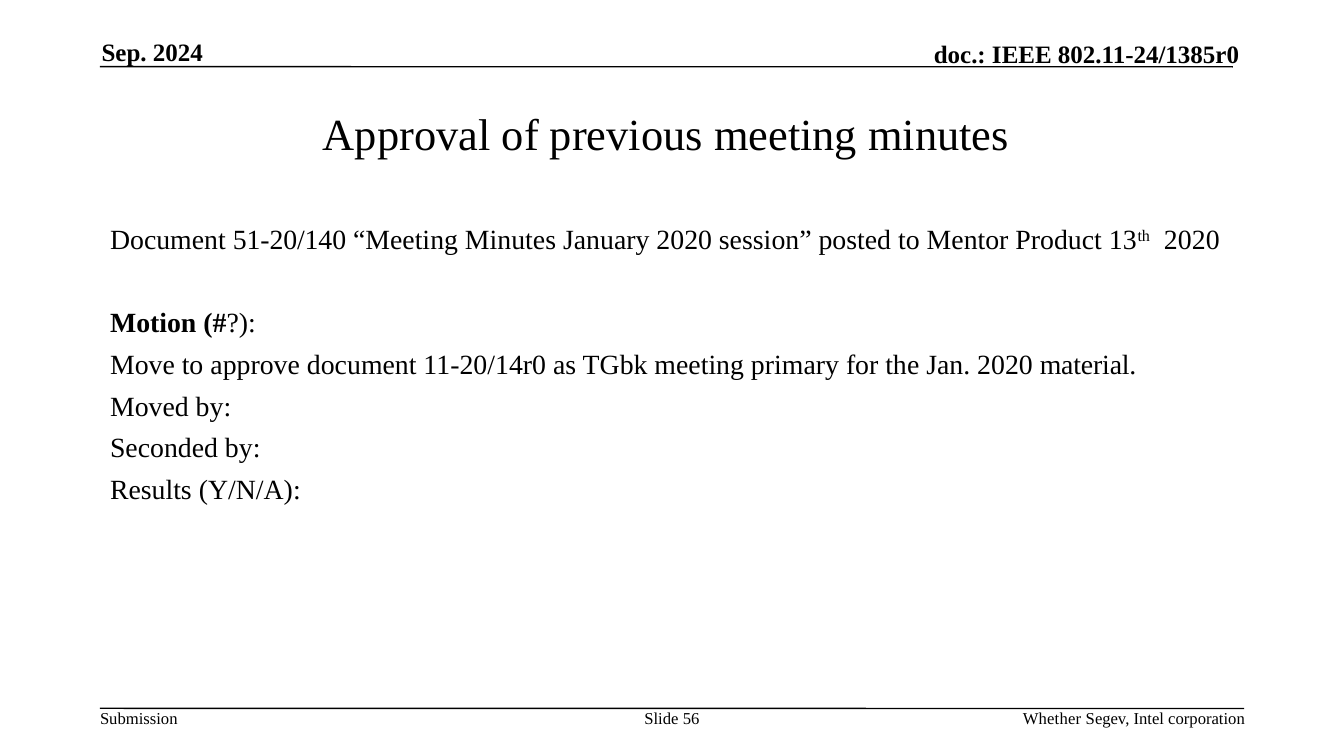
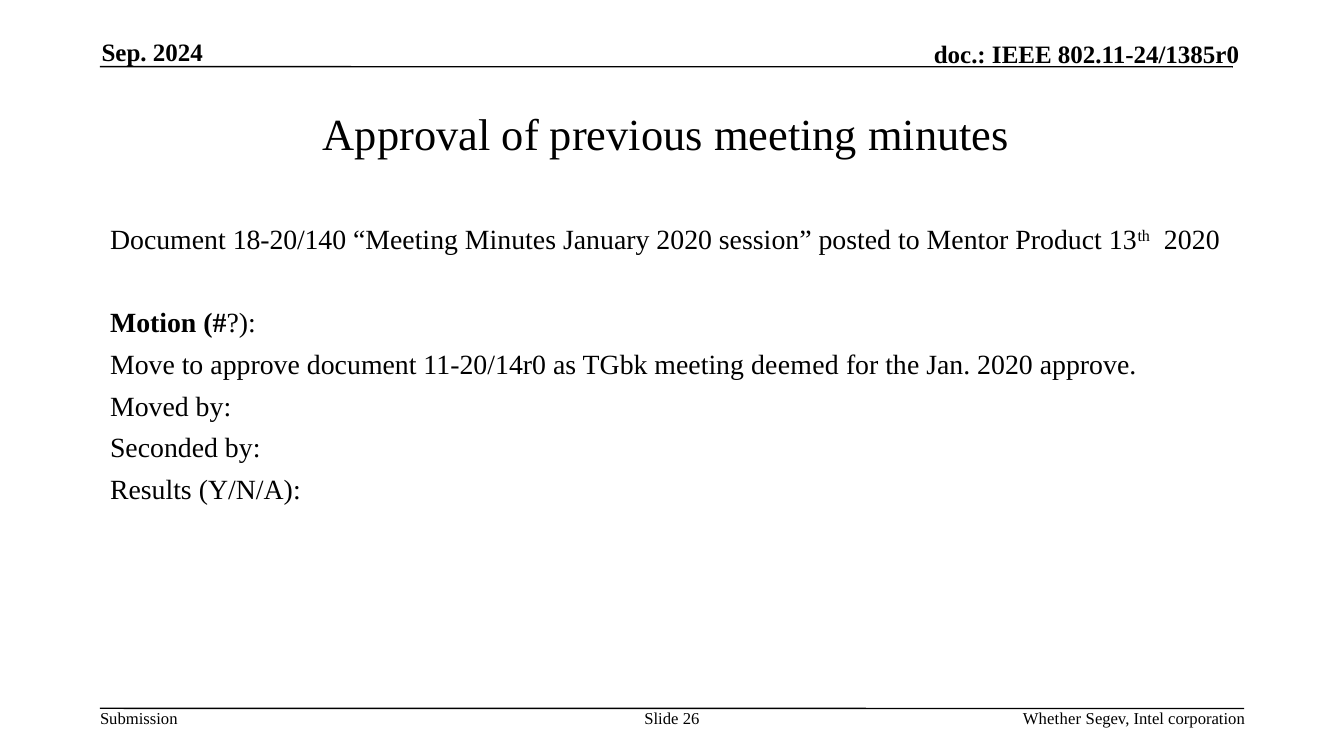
51-20/140: 51-20/140 -> 18-20/140
primary: primary -> deemed
2020 material: material -> approve
56: 56 -> 26
